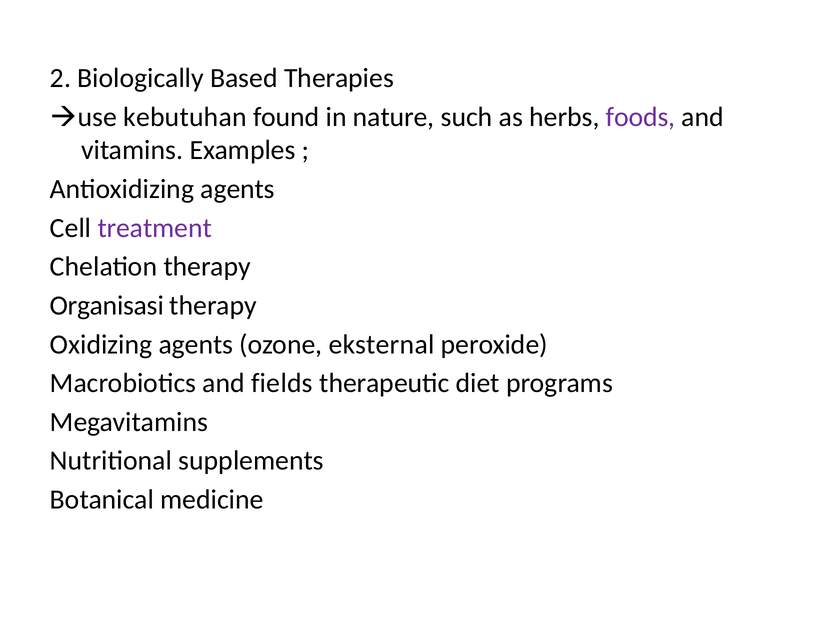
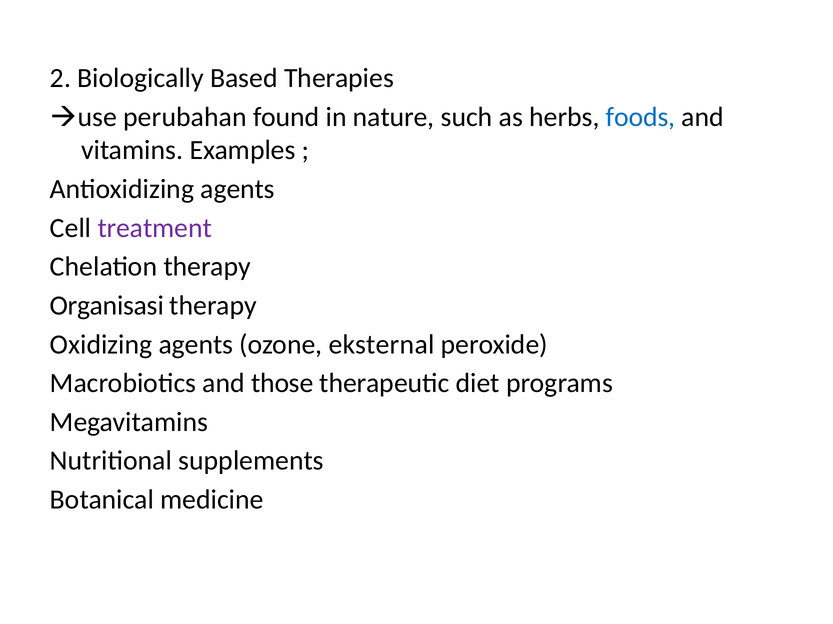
kebutuhan: kebutuhan -> perubahan
foods colour: purple -> blue
fields: fields -> those
